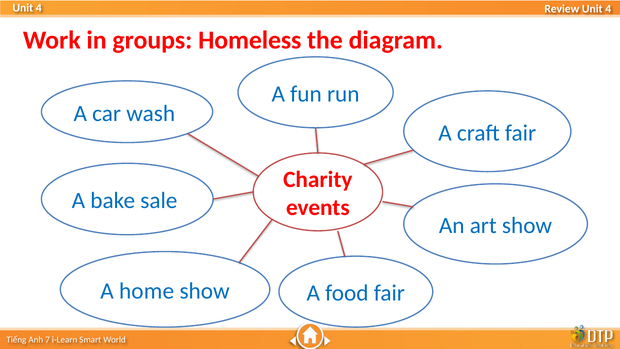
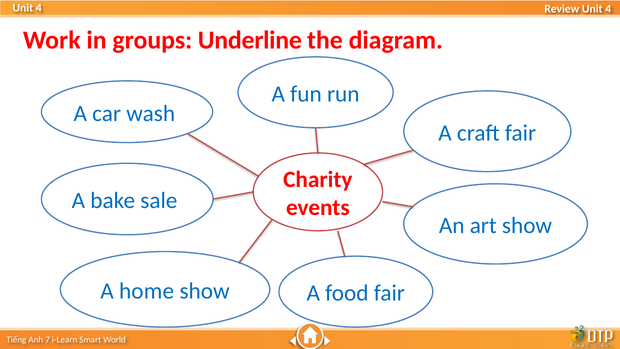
Homeless: Homeless -> Underline
